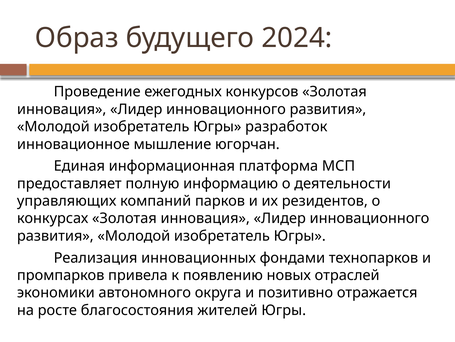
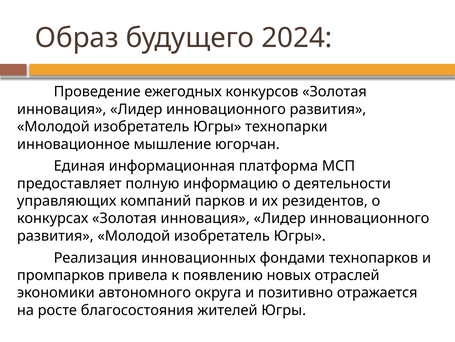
разработок: разработок -> технопарки
